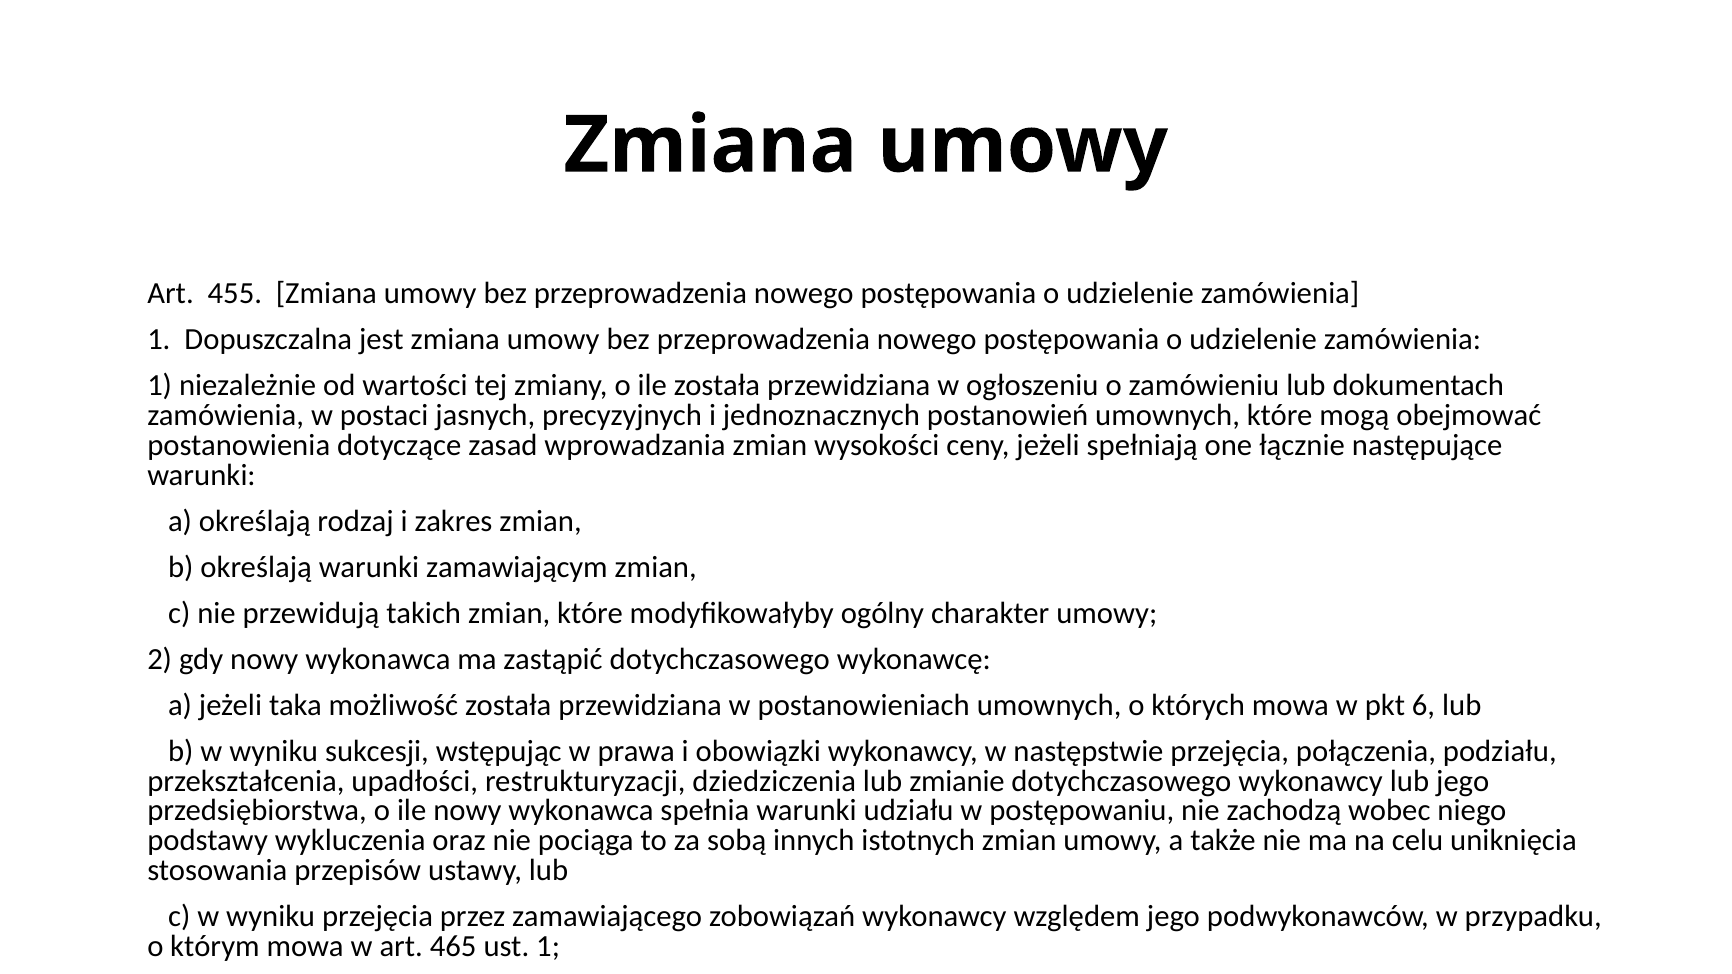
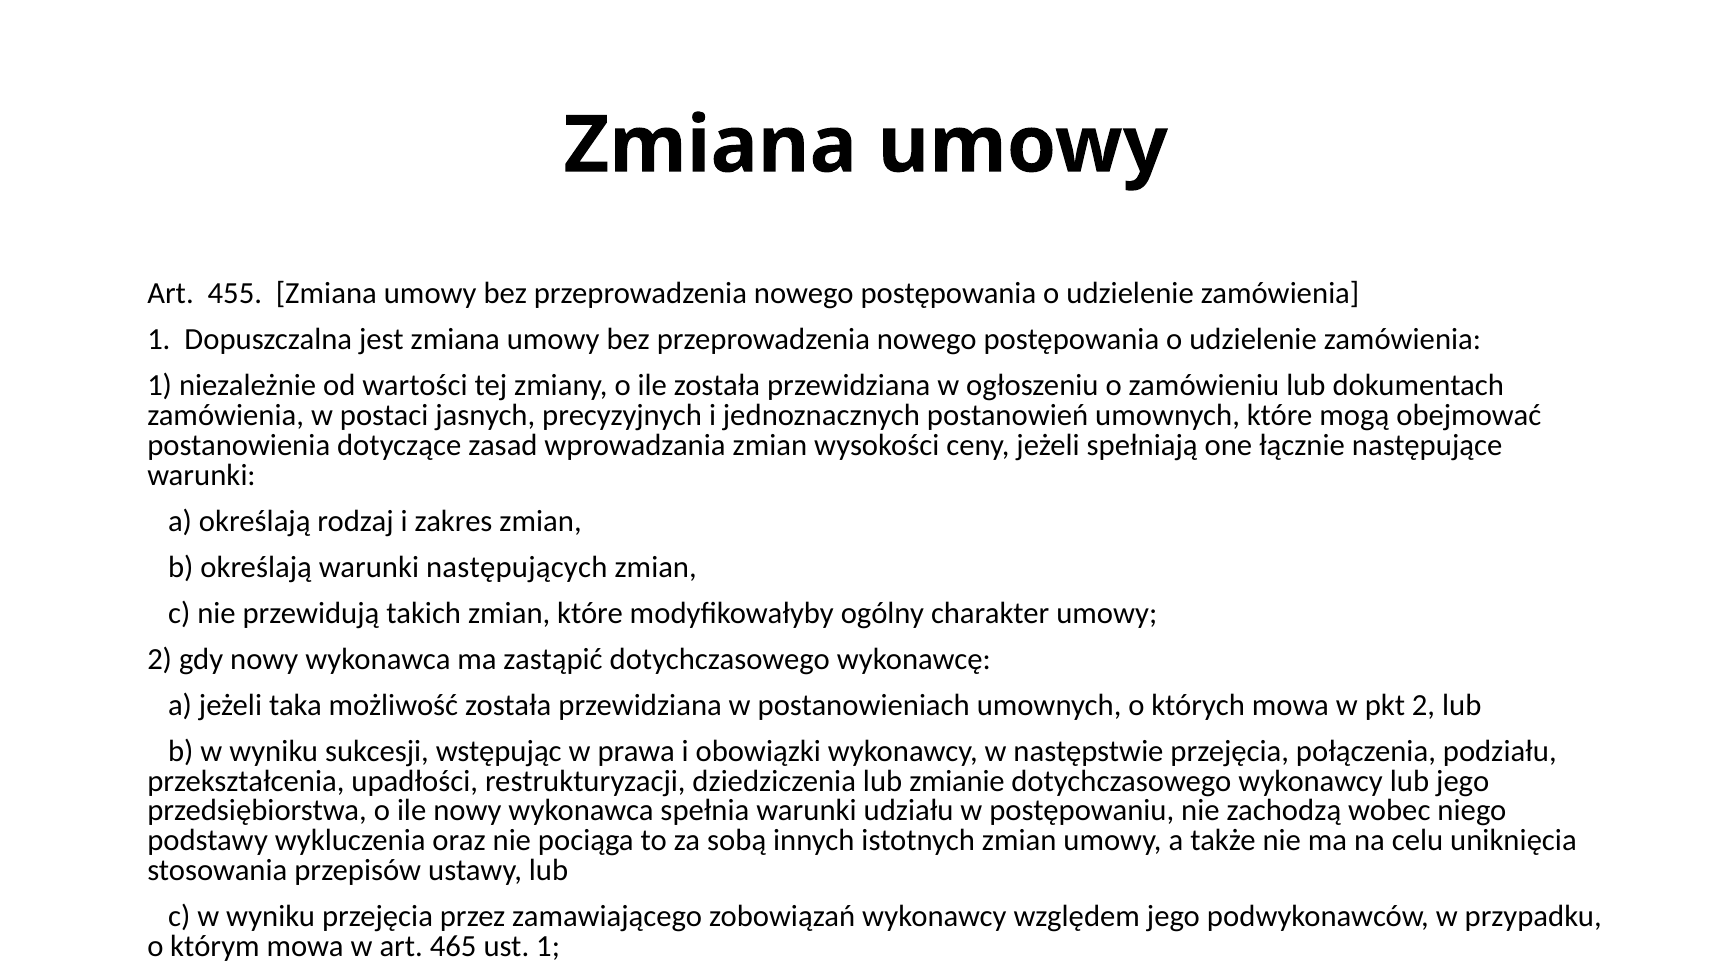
zamawiającym: zamawiającym -> następujących
pkt 6: 6 -> 2
